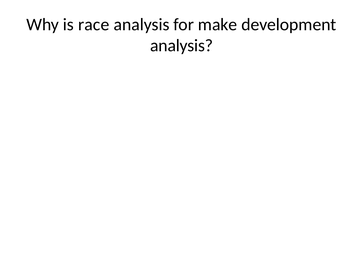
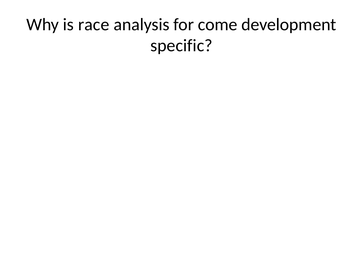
make: make -> come
analysis at (182, 46): analysis -> specific
